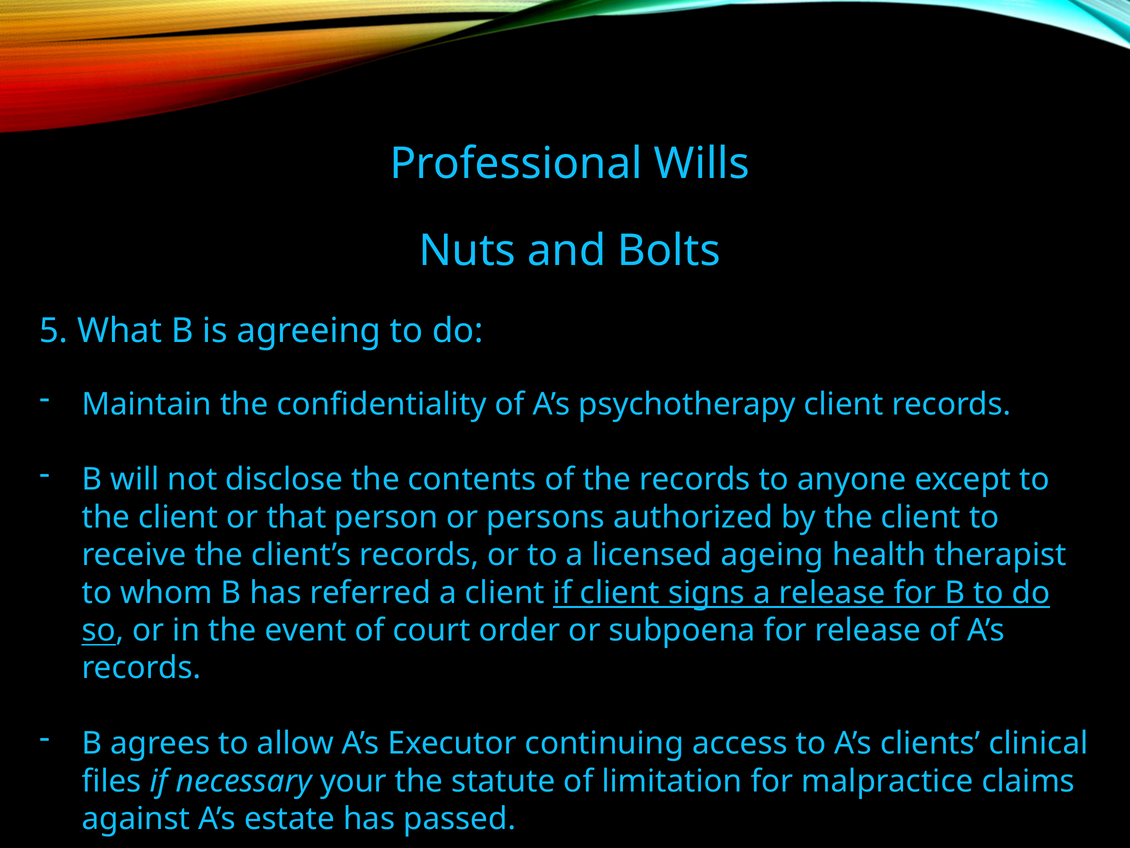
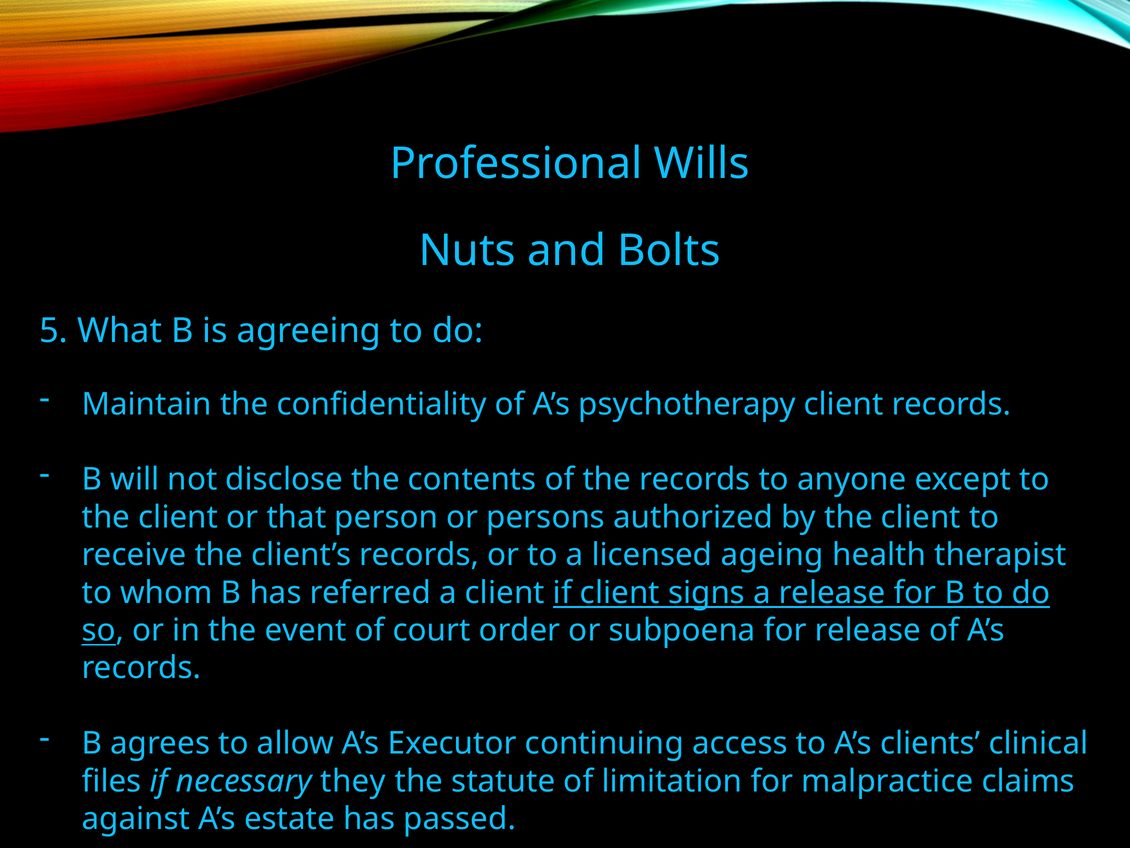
your: your -> they
